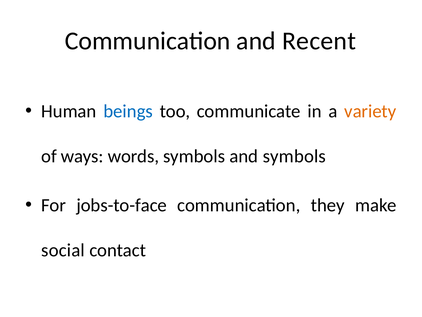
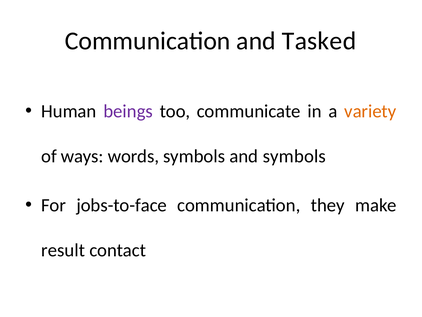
Recent: Recent -> Tasked
beings colour: blue -> purple
social: social -> result
